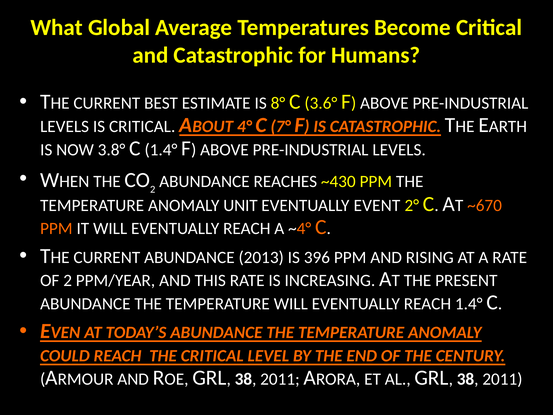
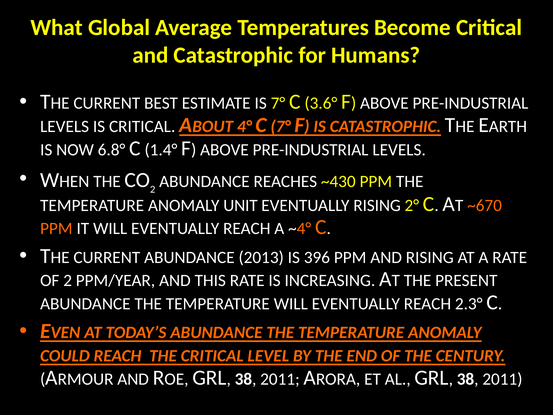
IS 8°: 8° -> 7°
3.8°: 3.8° -> 6.8°
EVENTUALLY EVENT: EVENT -> RISING
REACH 1.4°: 1.4° -> 2.3°
